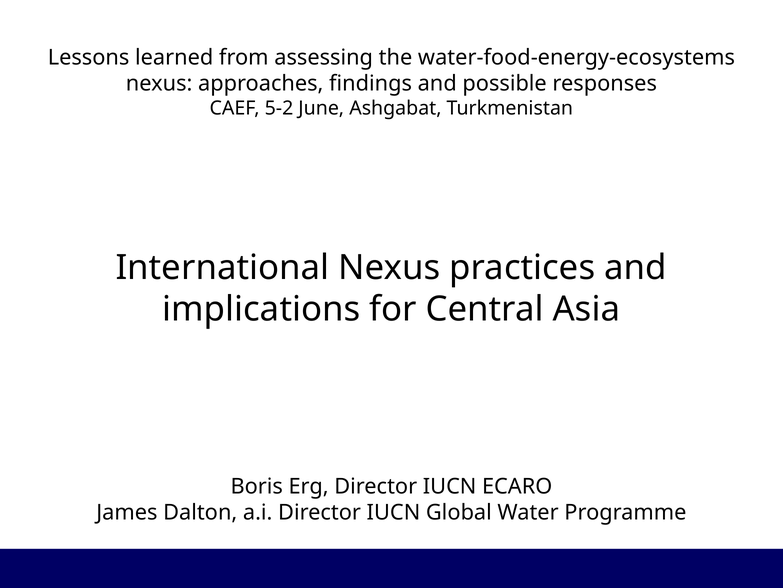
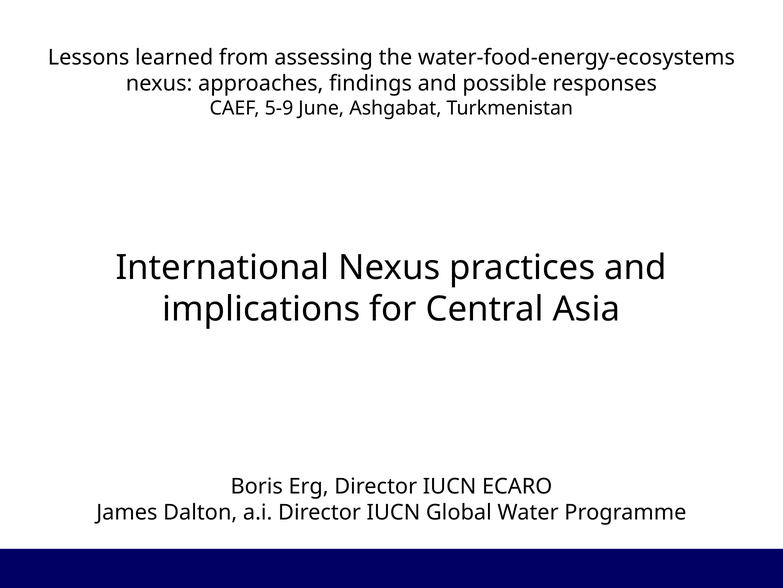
5-2: 5-2 -> 5-9
